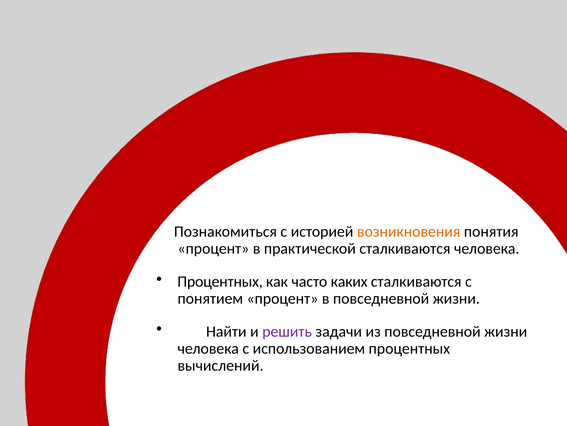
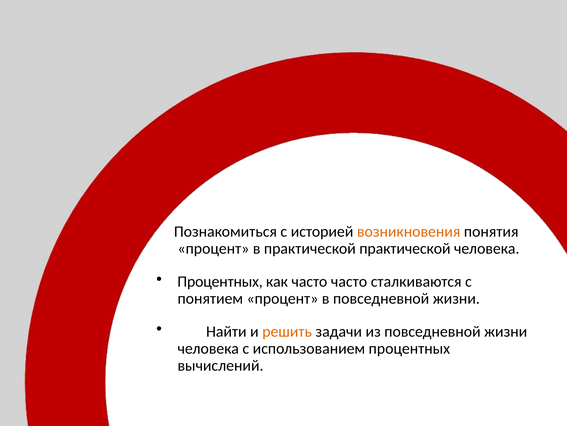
практической сталкиваются: сталкиваются -> практической
часто каких: каких -> часто
решить colour: purple -> orange
